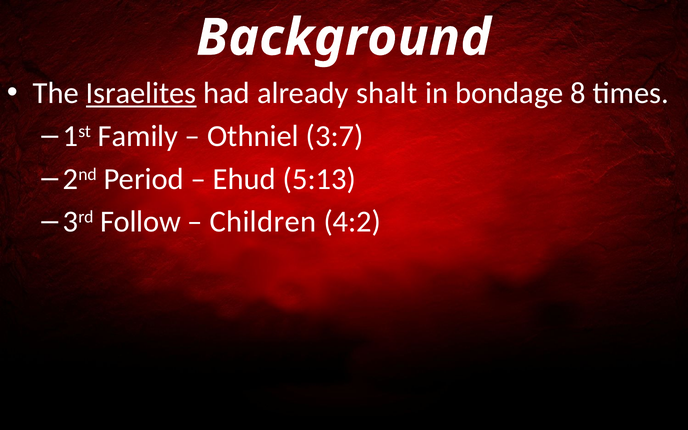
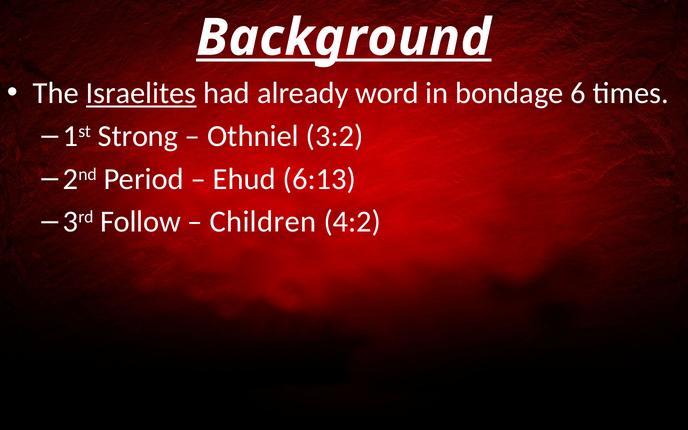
Background underline: none -> present
shalt: shalt -> word
8: 8 -> 6
Family: Family -> Strong
3:7: 3:7 -> 3:2
5:13: 5:13 -> 6:13
